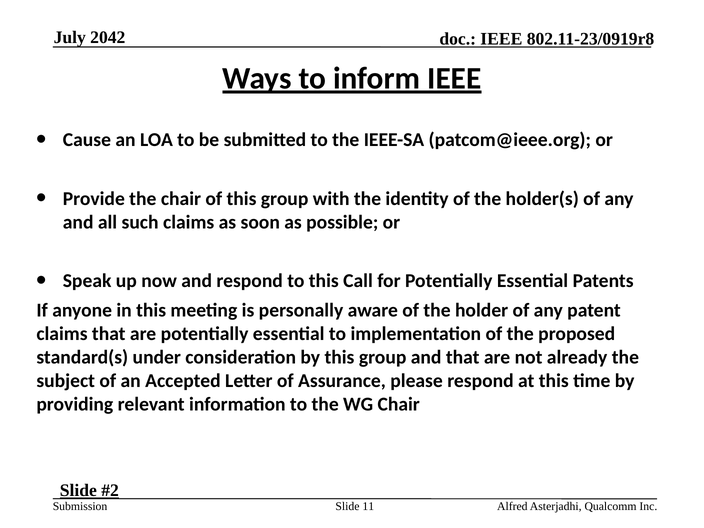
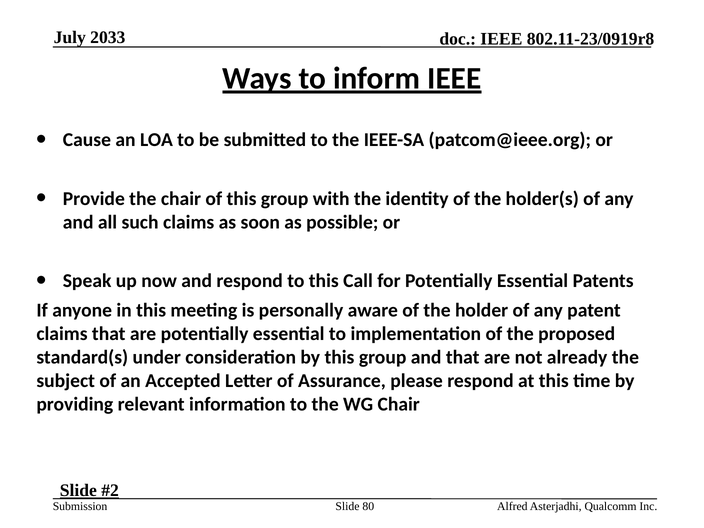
2042: 2042 -> 2033
11: 11 -> 80
